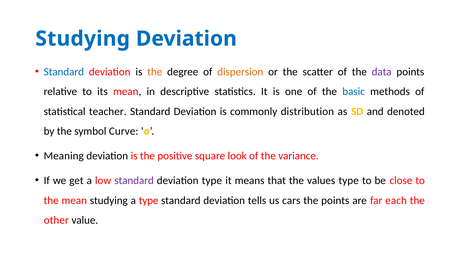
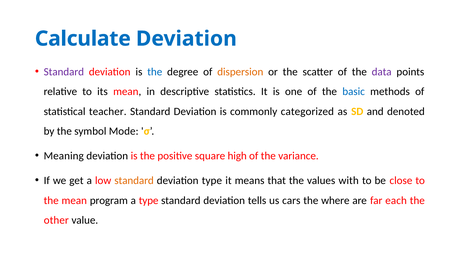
Studying at (83, 39): Studying -> Calculate
Standard at (64, 72) colour: blue -> purple
the at (155, 72) colour: orange -> blue
distribution: distribution -> categorized
Curve: Curve -> Mode
look: look -> high
standard at (134, 180) colour: purple -> orange
values type: type -> with
mean studying: studying -> program
the points: points -> where
